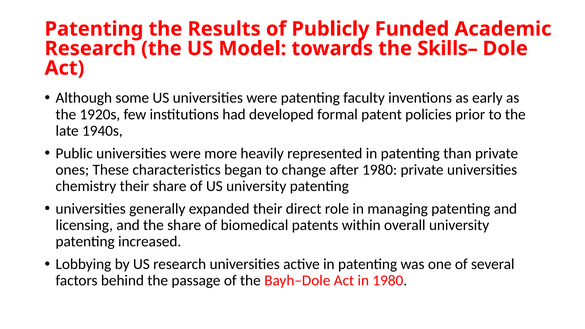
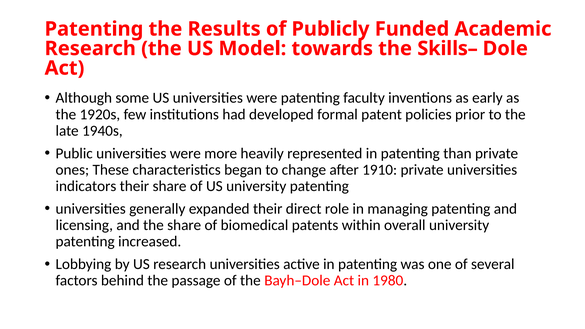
after 1980: 1980 -> 1910
chemistry: chemistry -> indicators
